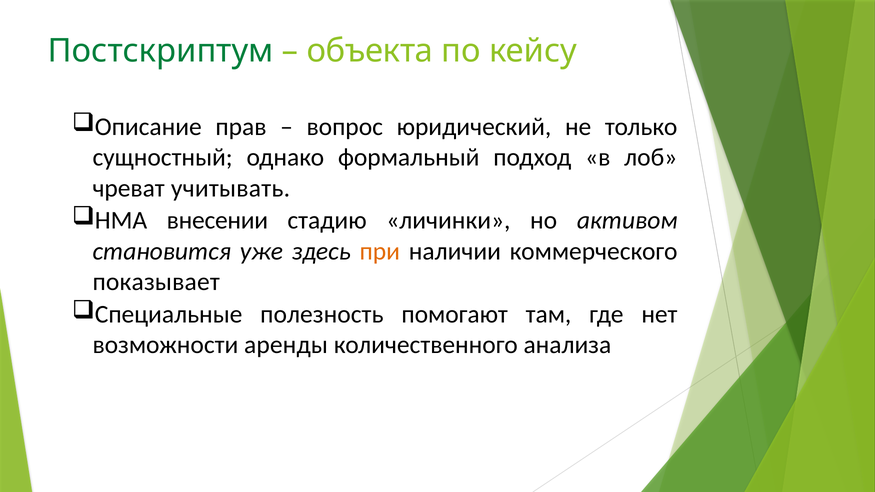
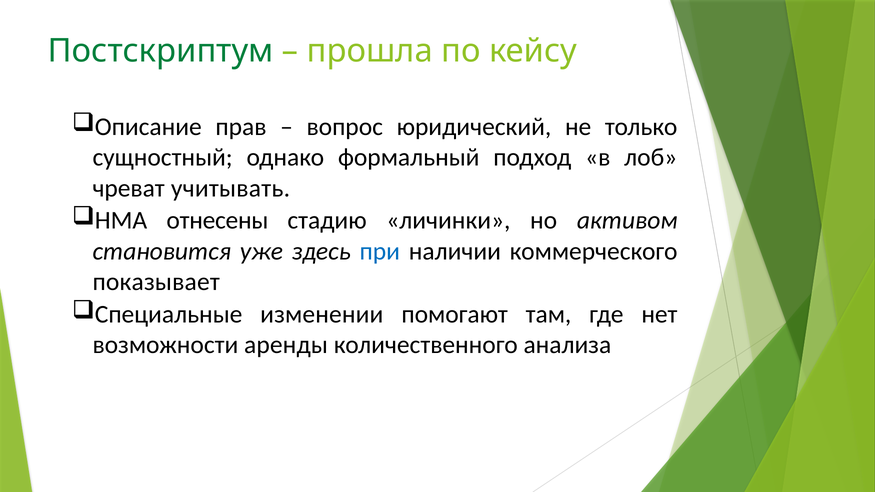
объекта: объекта -> прошла
внесении: внесении -> отнесены
при colour: orange -> blue
полезность: полезность -> изменении
